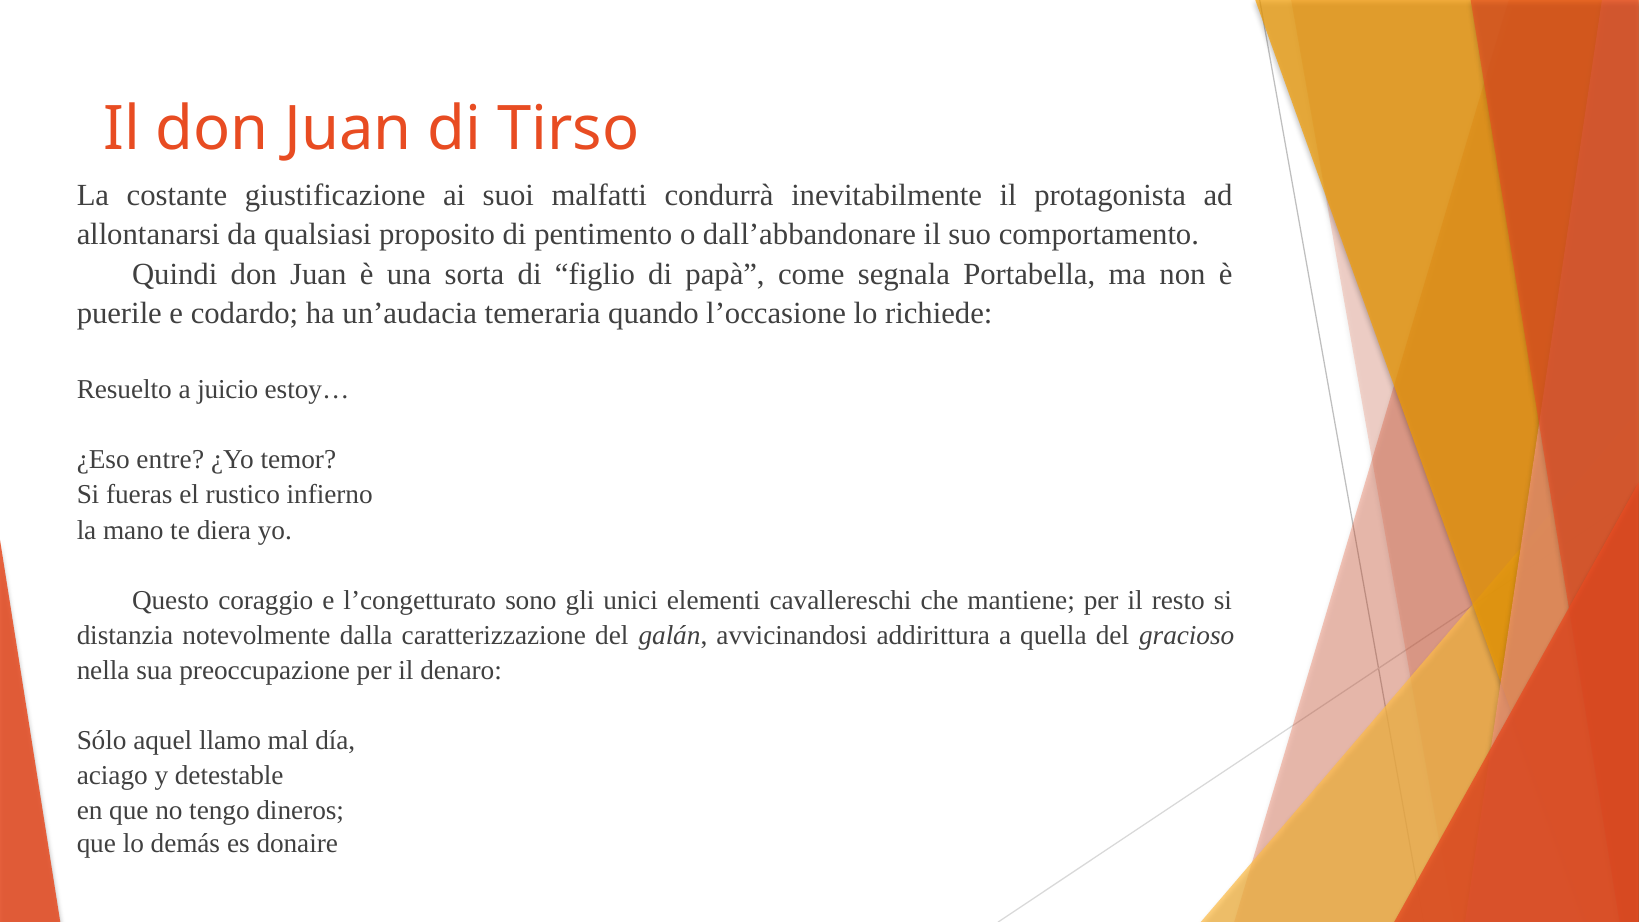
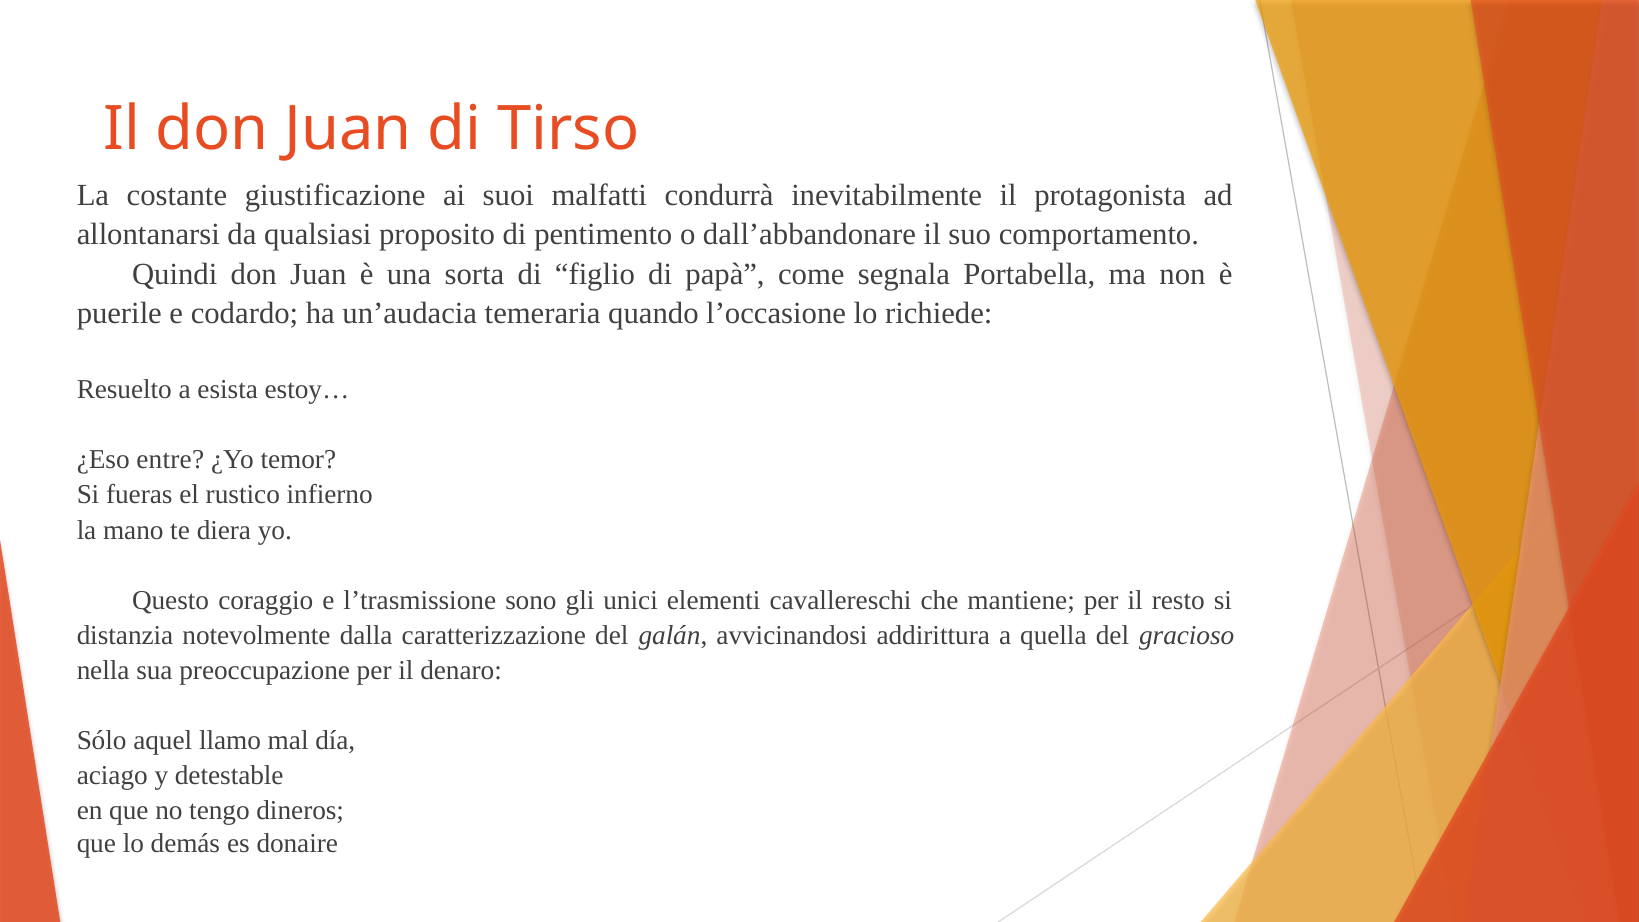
juicio: juicio -> esista
l’congetturato: l’congetturato -> l’trasmissione
